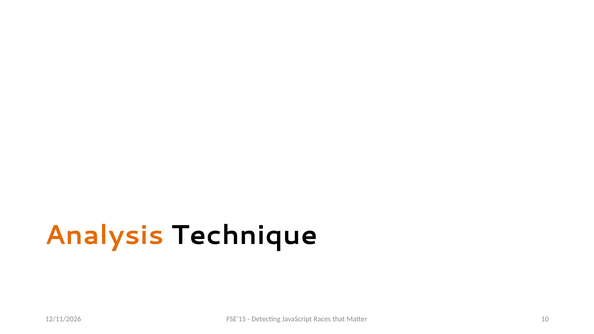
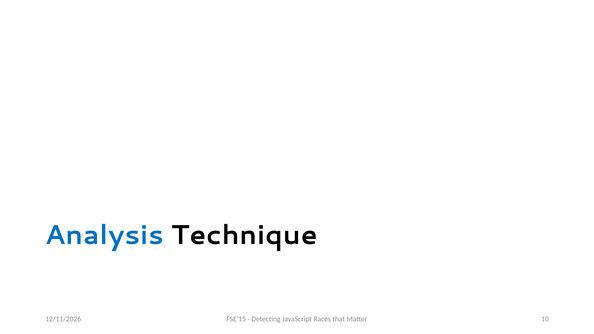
Analysis colour: orange -> blue
